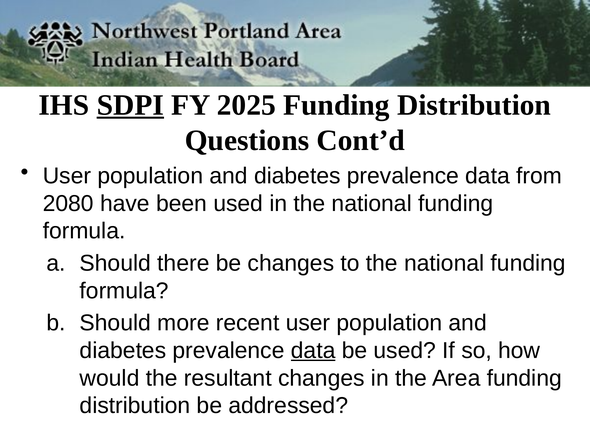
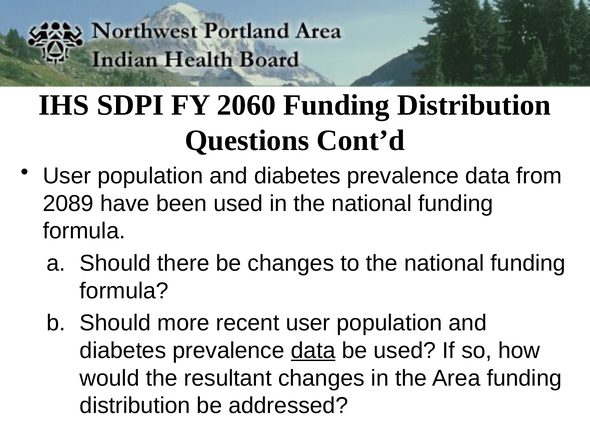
SDPI underline: present -> none
2025: 2025 -> 2060
2080: 2080 -> 2089
